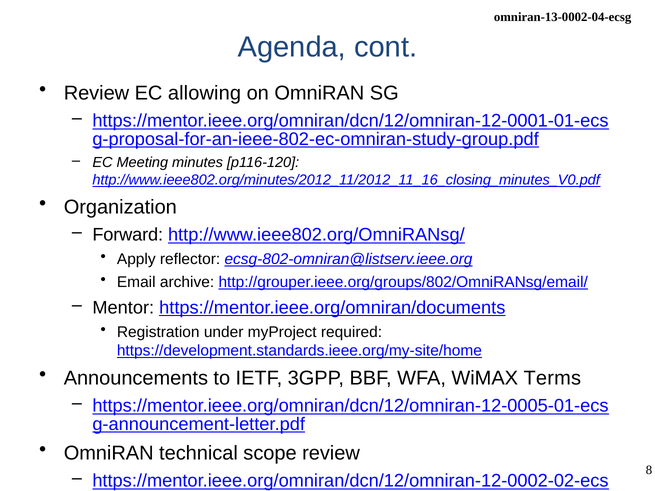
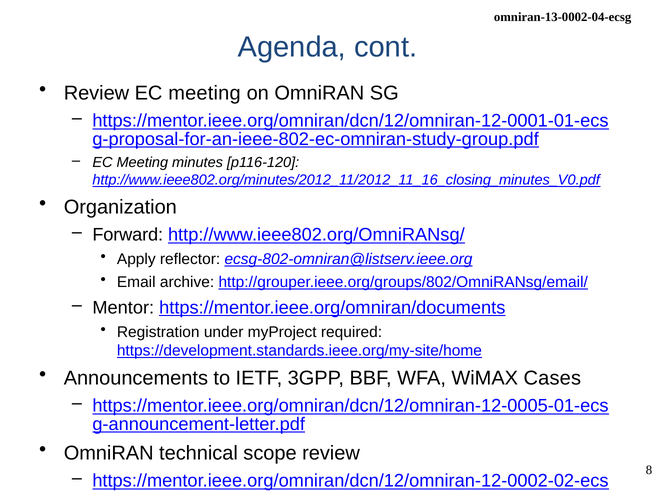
Review EC allowing: allowing -> meeting
Terms: Terms -> Cases
